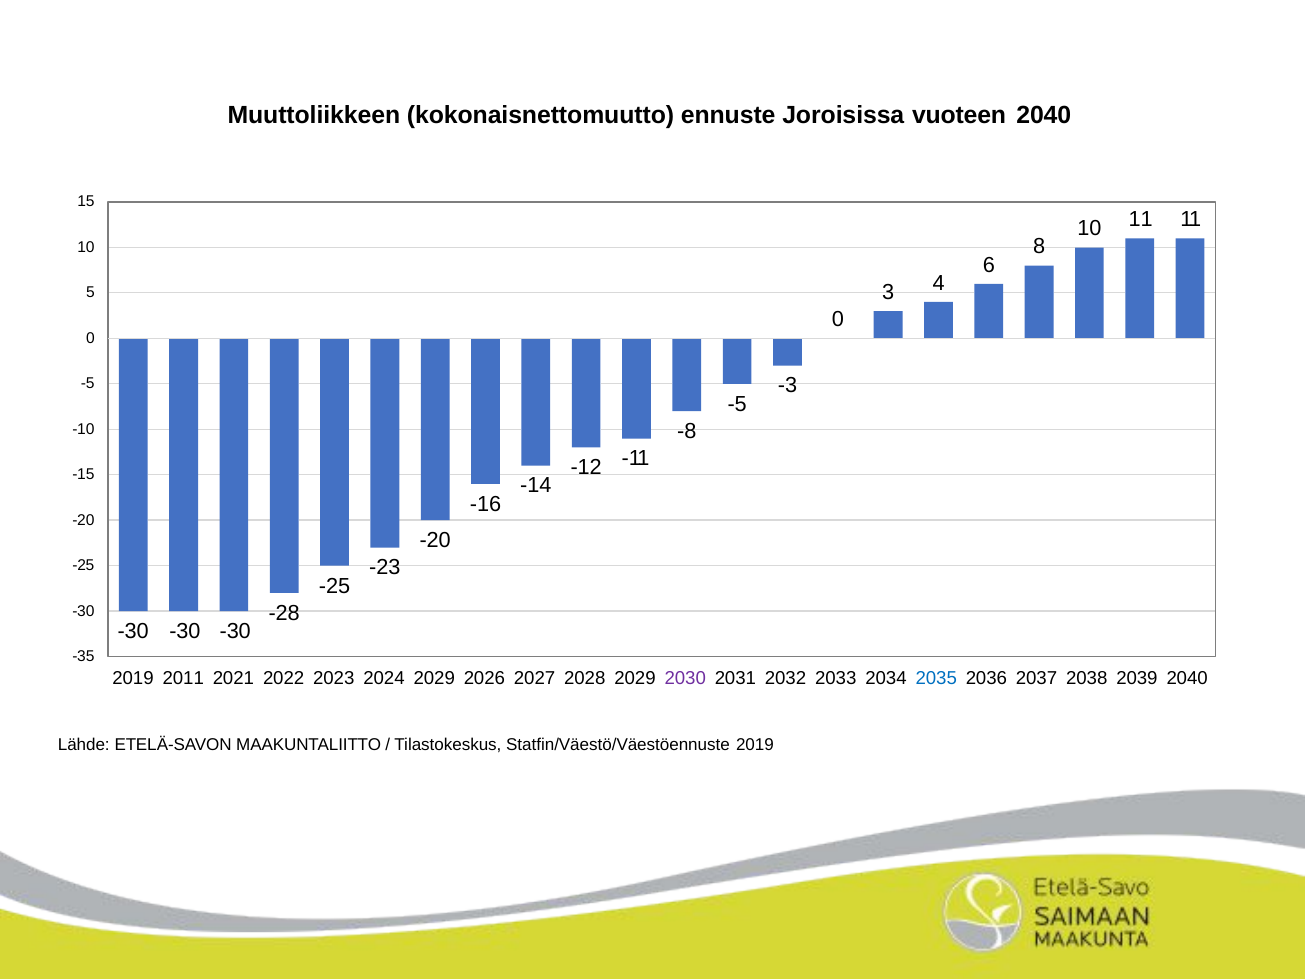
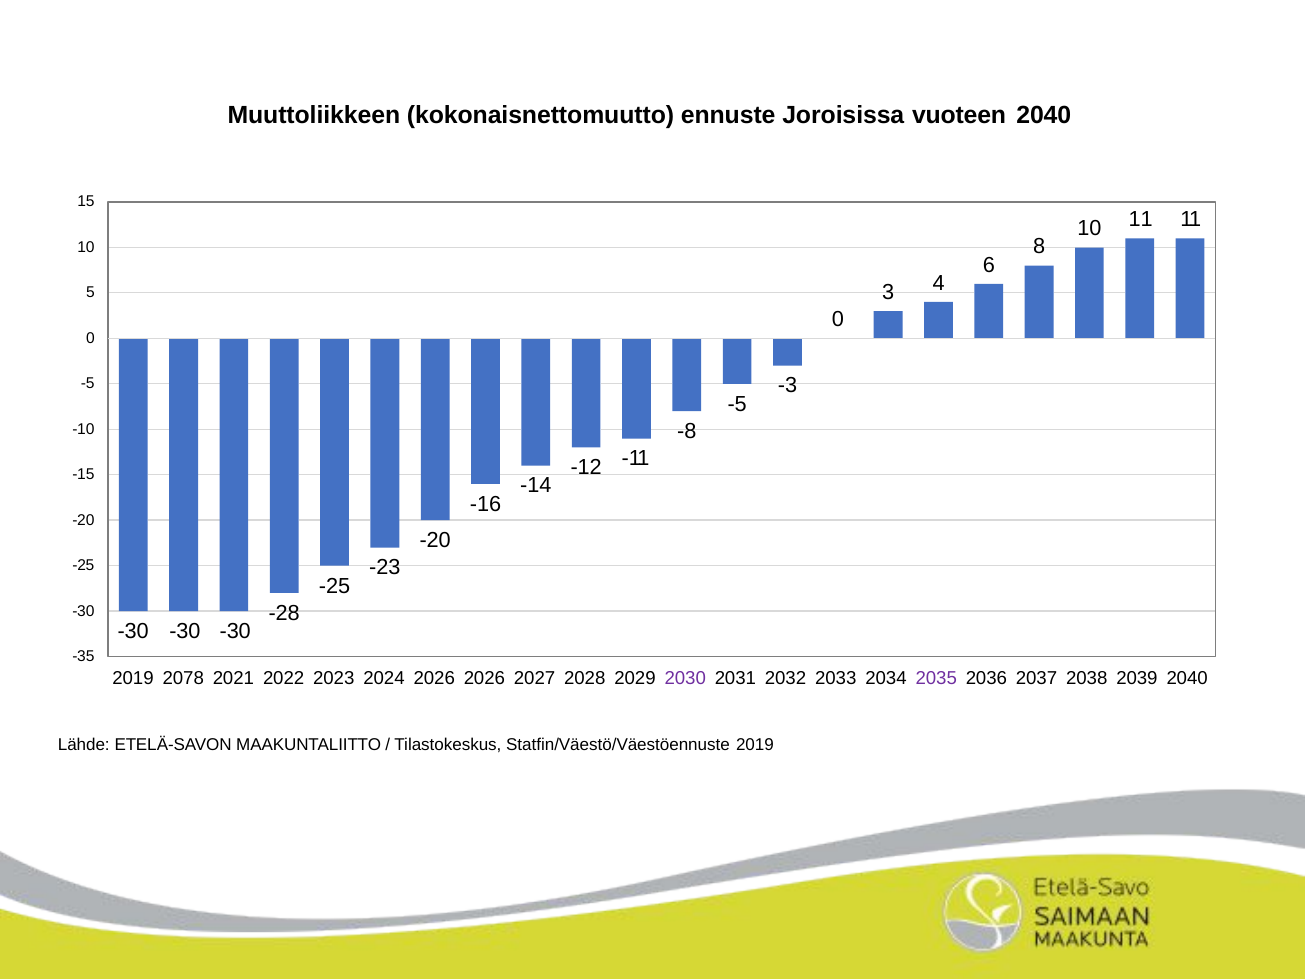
2011: 2011 -> 2078
2024 2029: 2029 -> 2026
2035 colour: blue -> purple
